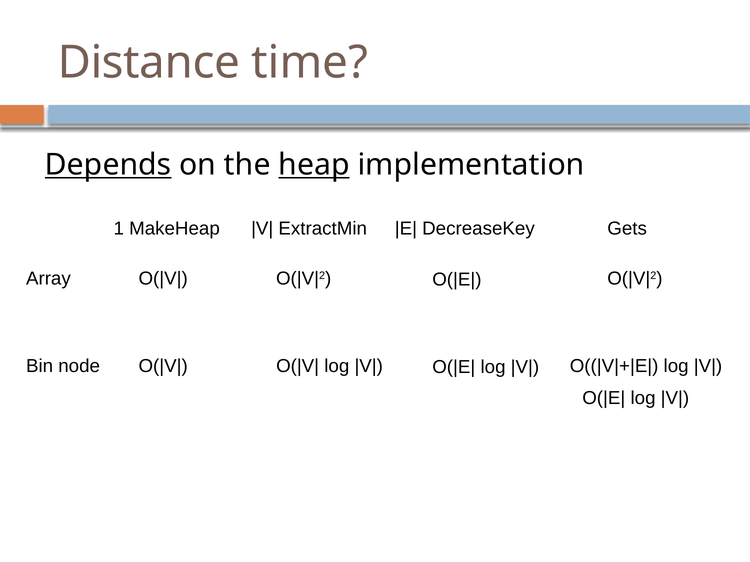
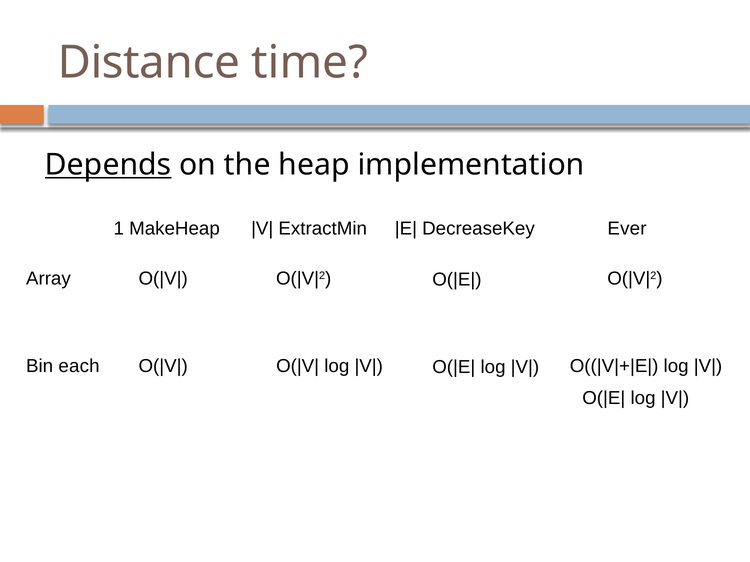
heap underline: present -> none
Gets: Gets -> Ever
node: node -> each
